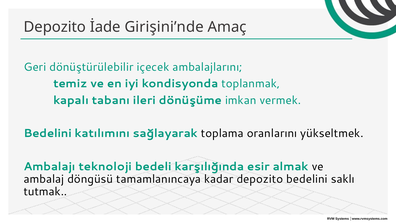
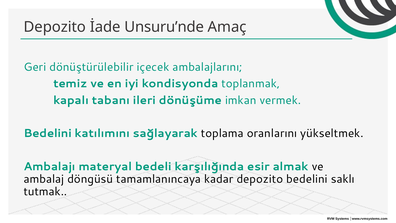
Girişini’nde: Girişini’nde -> Unsuru’nde
teknoloji: teknoloji -> materyal
